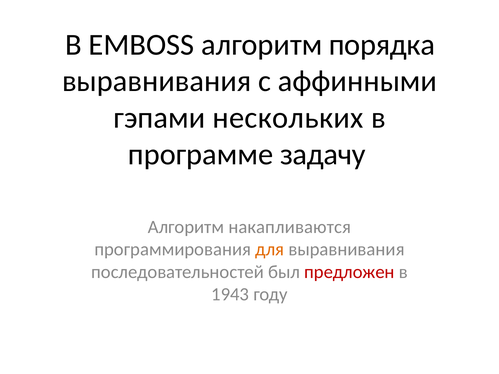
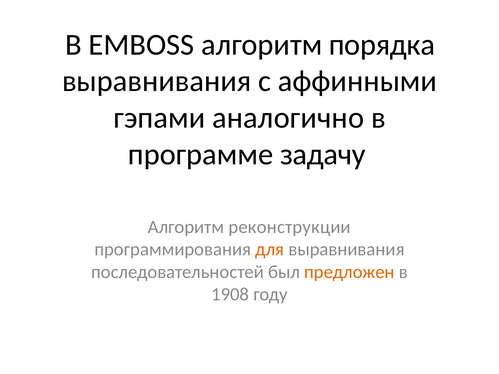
нескольких: нескольких -> аналогично
накапливаются: накапливаются -> реконструкции
предложен colour: red -> orange
1943: 1943 -> 1908
